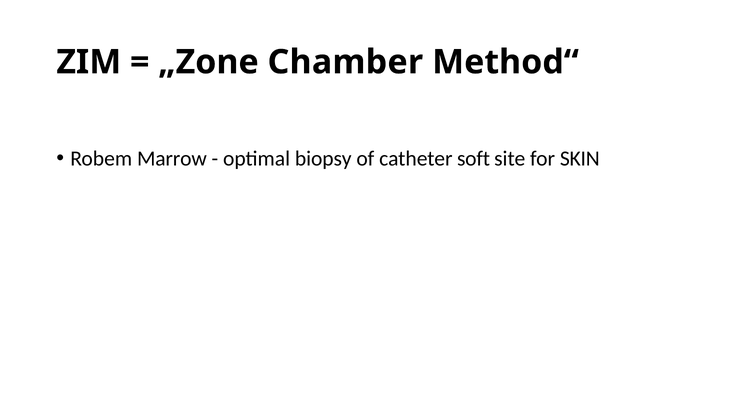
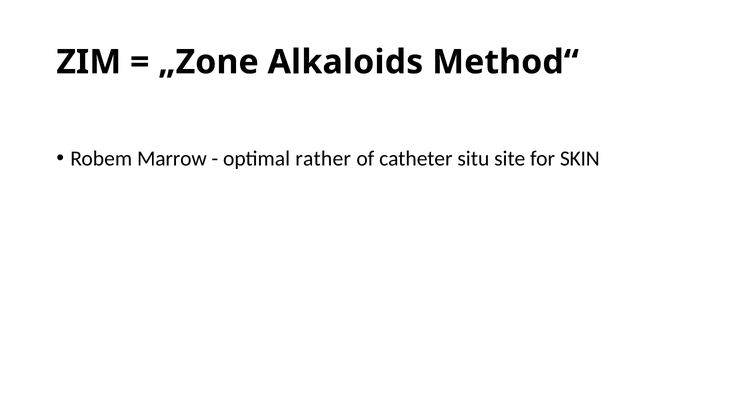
Chamber: Chamber -> Alkaloids
biopsy: biopsy -> rather
soft: soft -> situ
